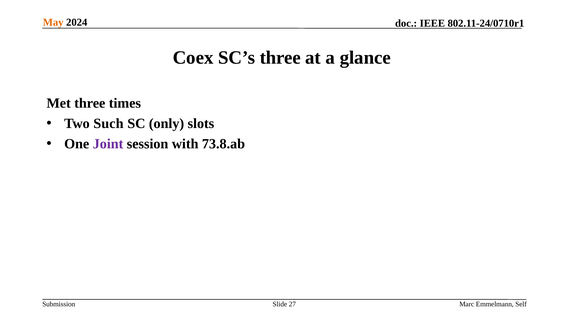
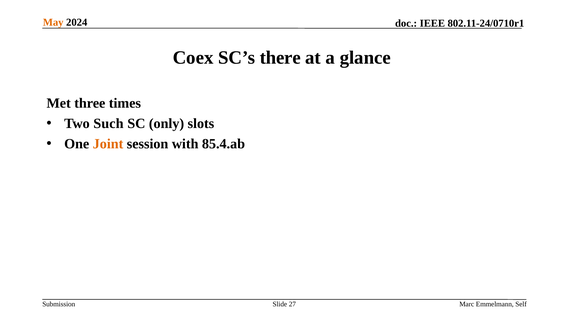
SC’s three: three -> there
Joint colour: purple -> orange
73.8.ab: 73.8.ab -> 85.4.ab
